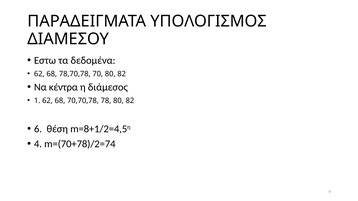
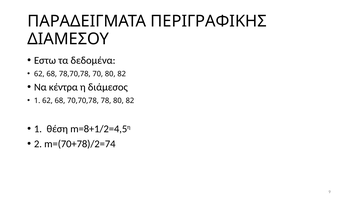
ΥΠΟΛΟΓΙΣΜΟΣ: ΥΠΟΛΟΓΙΣΜΟΣ -> ΠΕΡΙΓΡΑΦΙΚΗΣ
6 at (38, 129): 6 -> 1
4: 4 -> 2
